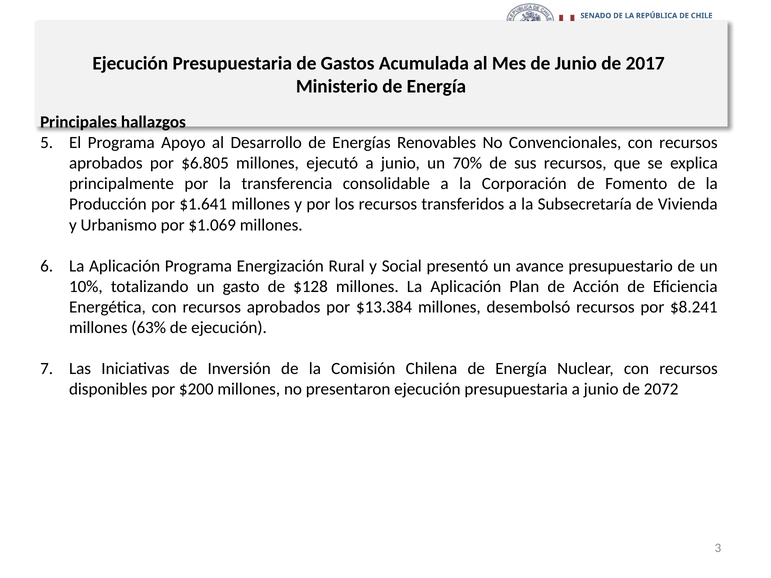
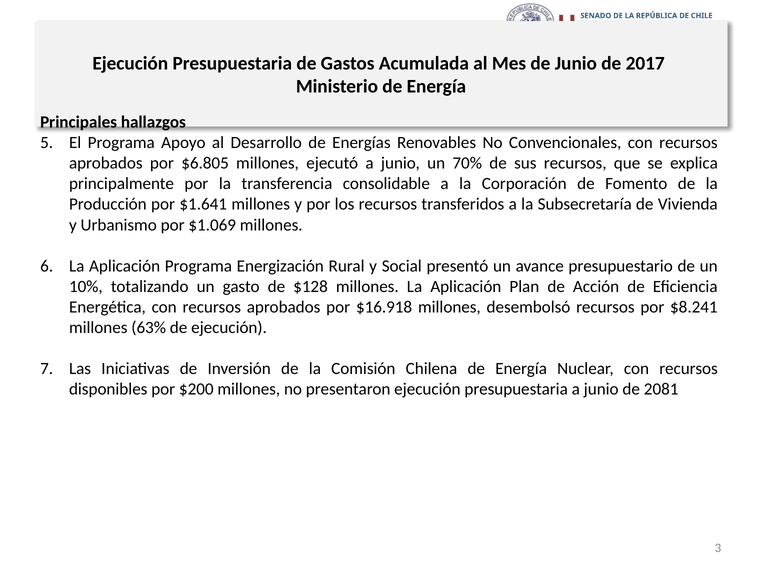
$13.384: $13.384 -> $16.918
2072: 2072 -> 2081
